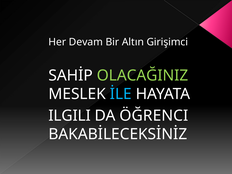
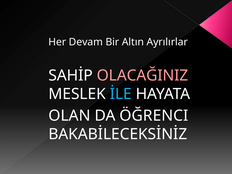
Girişimci: Girişimci -> Ayrılırlar
OLACAĞINIZ colour: light green -> pink
ILGILI: ILGILI -> OLAN
